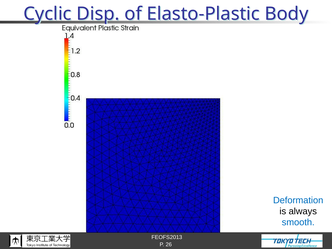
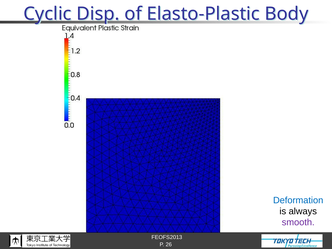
smooth colour: blue -> purple
